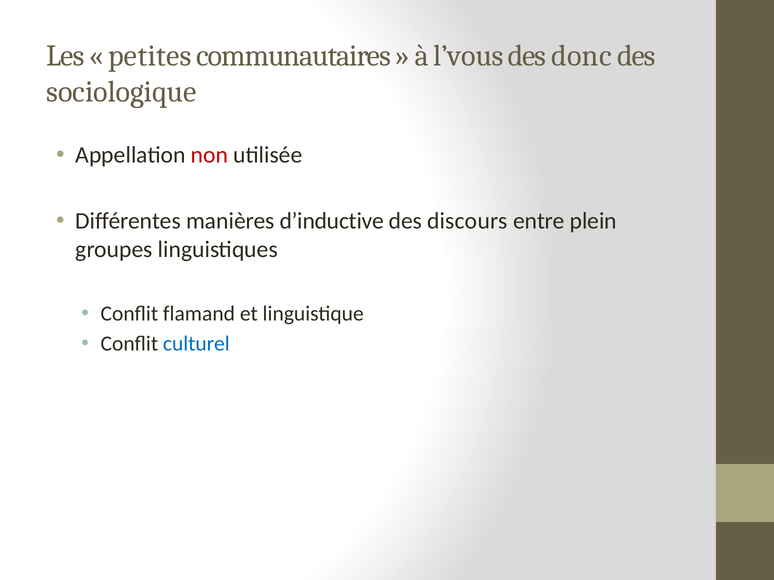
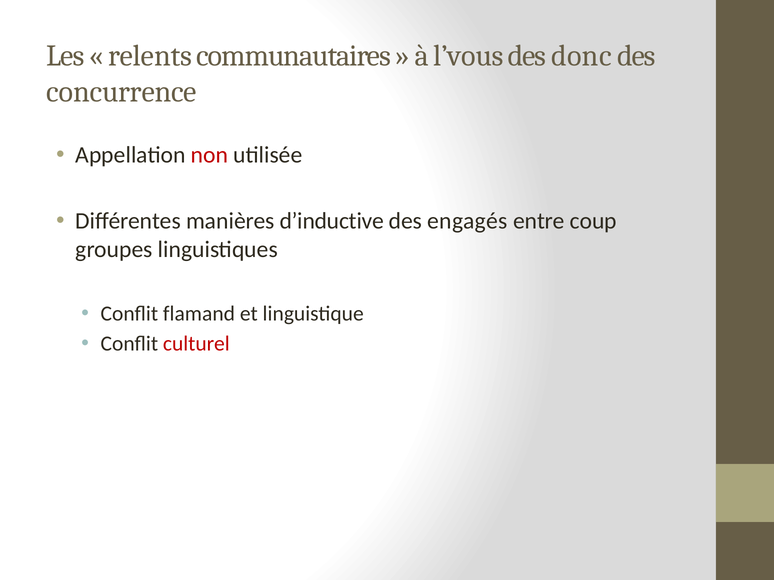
petites: petites -> relents
sociologique: sociologique -> concurrence
discours: discours -> engagés
plein: plein -> coup
culturel colour: blue -> red
